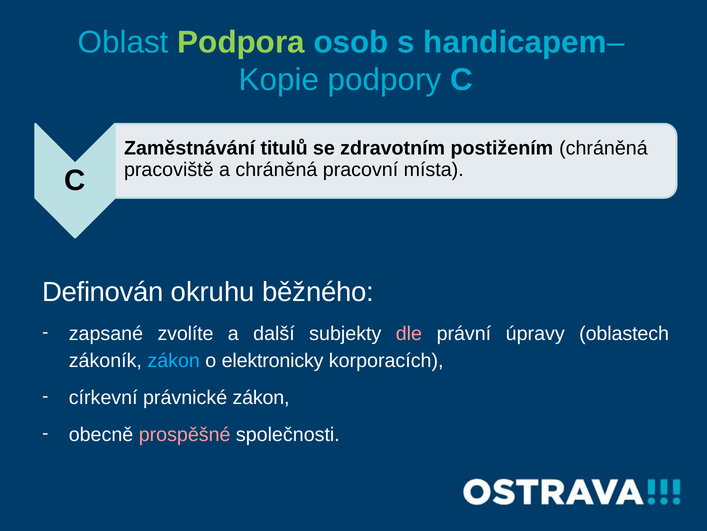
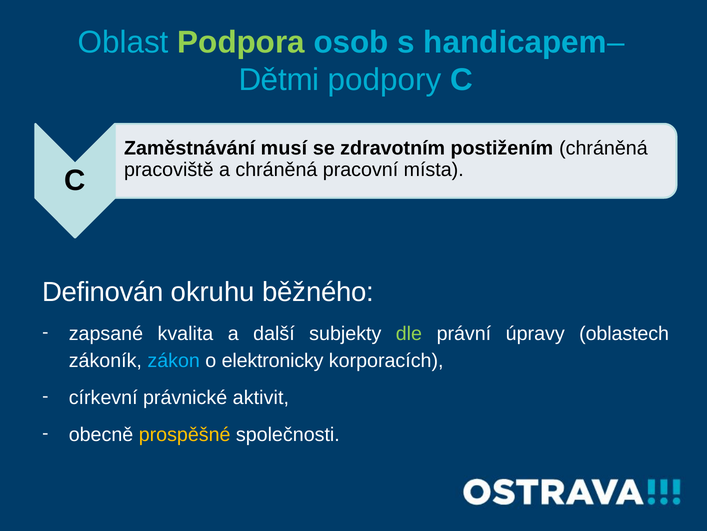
Kopie: Kopie -> Dětmi
titulů: titulů -> musí
zvolíte: zvolíte -> kvalita
dle colour: pink -> light green
právnické zákon: zákon -> aktivit
prospěšné colour: pink -> yellow
